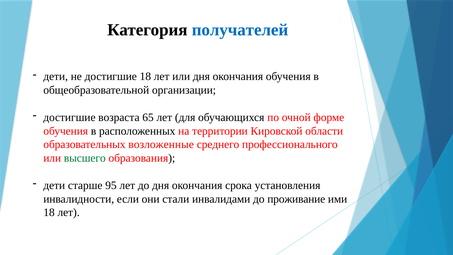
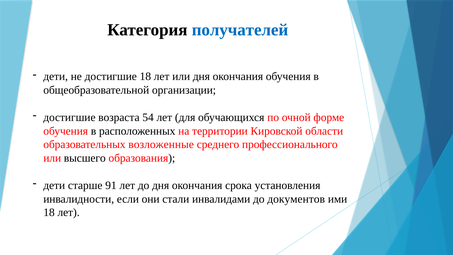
65: 65 -> 54
высшего colour: green -> black
95: 95 -> 91
проживание: проживание -> документов
